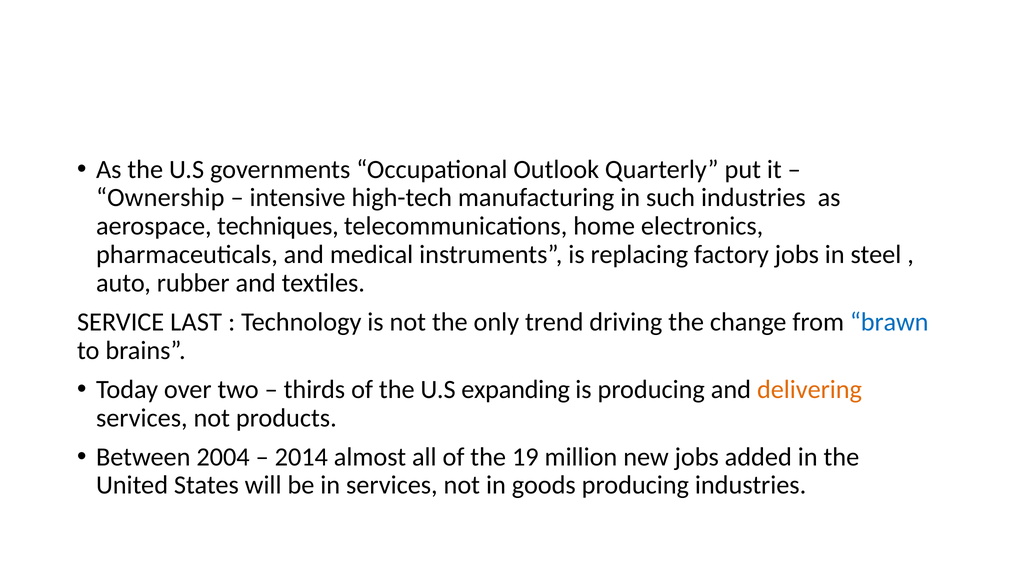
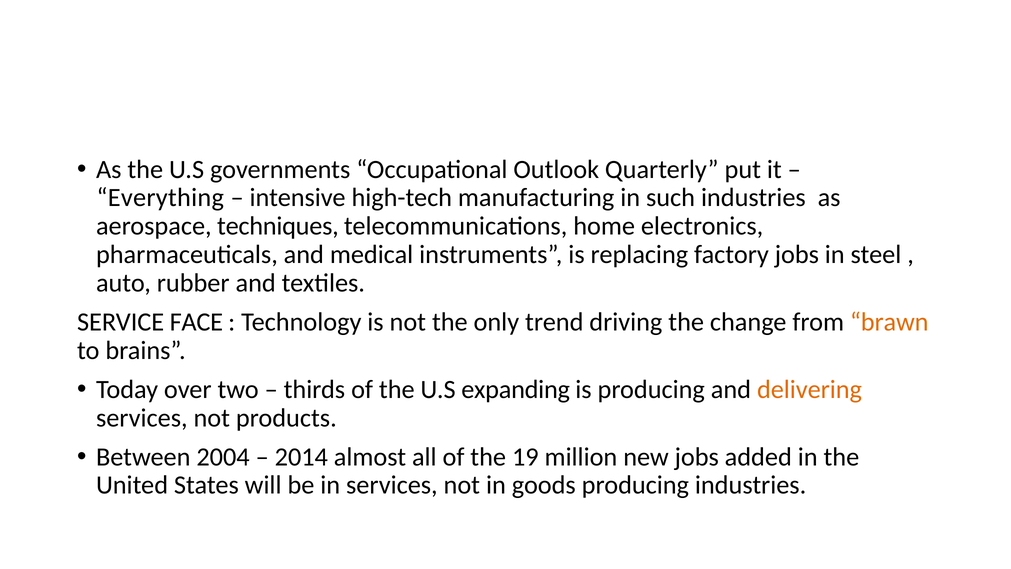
Ownership: Ownership -> Everything
LAST: LAST -> FACE
brawn colour: blue -> orange
